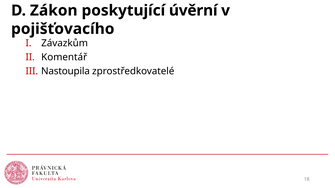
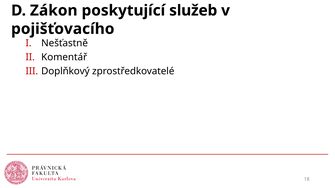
úvěrní: úvěrní -> služeb
Závazkům: Závazkům -> Nešťastně
Nastoupila: Nastoupila -> Doplňkový
